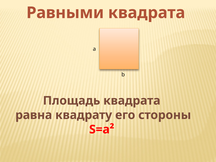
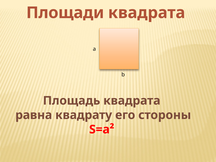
Равными: Равными -> Площади
